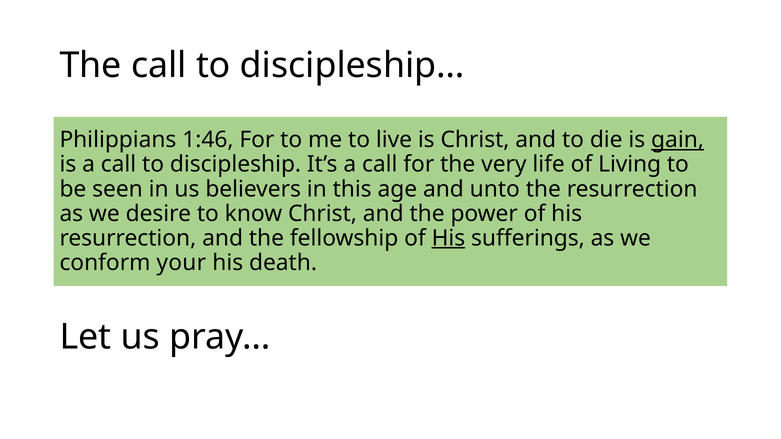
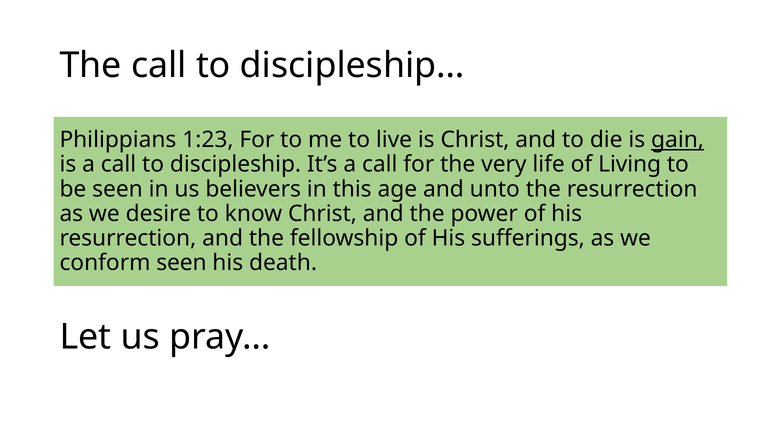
1:46: 1:46 -> 1:23
His at (448, 238) underline: present -> none
conform your: your -> seen
